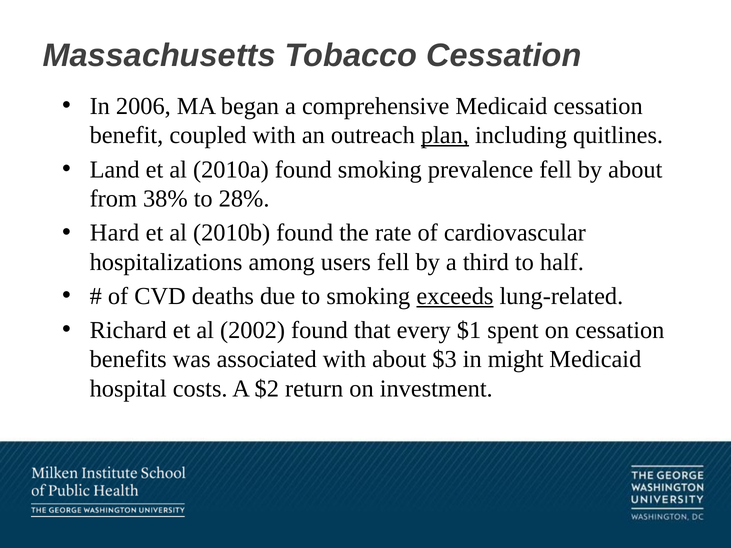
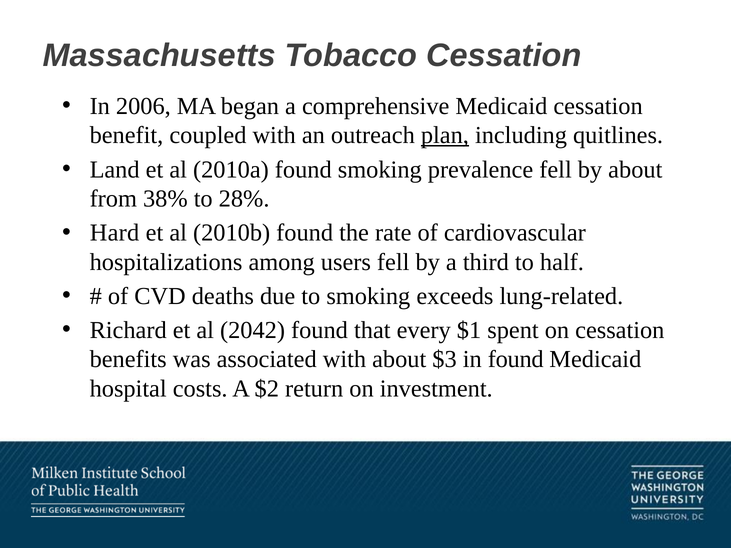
exceeds underline: present -> none
2002: 2002 -> 2042
in might: might -> found
